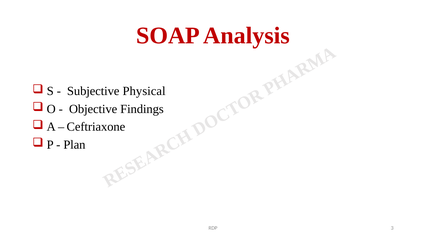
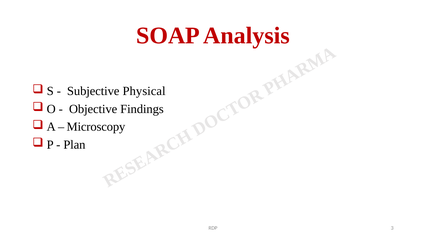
Ceftriaxone: Ceftriaxone -> Microscopy
